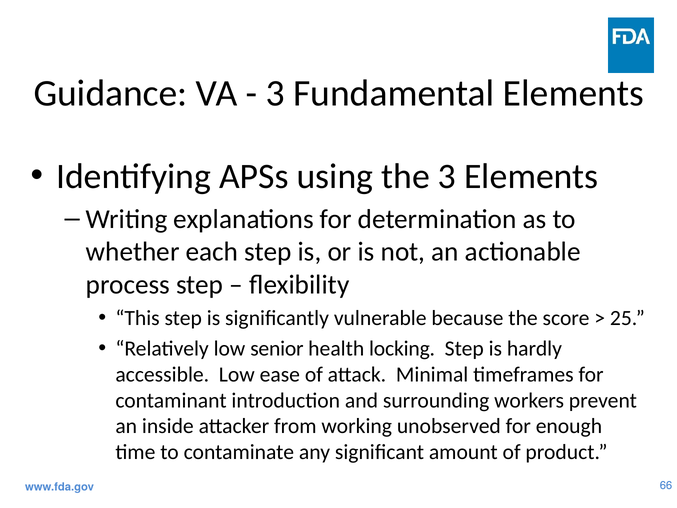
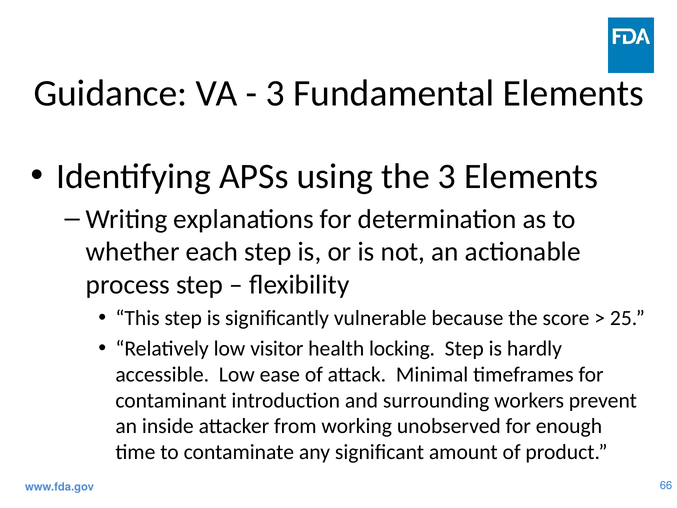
senior: senior -> visitor
